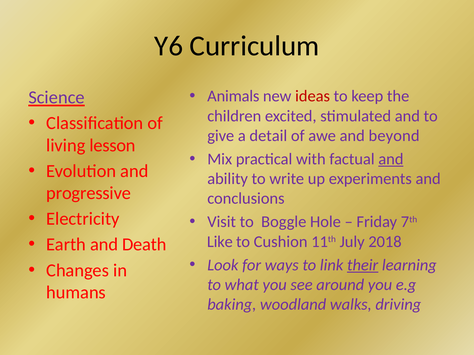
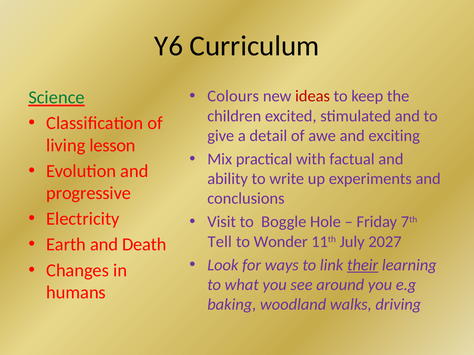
Animals: Animals -> Colours
Science colour: purple -> green
beyond: beyond -> exciting
and at (391, 159) underline: present -> none
Like: Like -> Tell
Cushion: Cushion -> Wonder
2018: 2018 -> 2027
